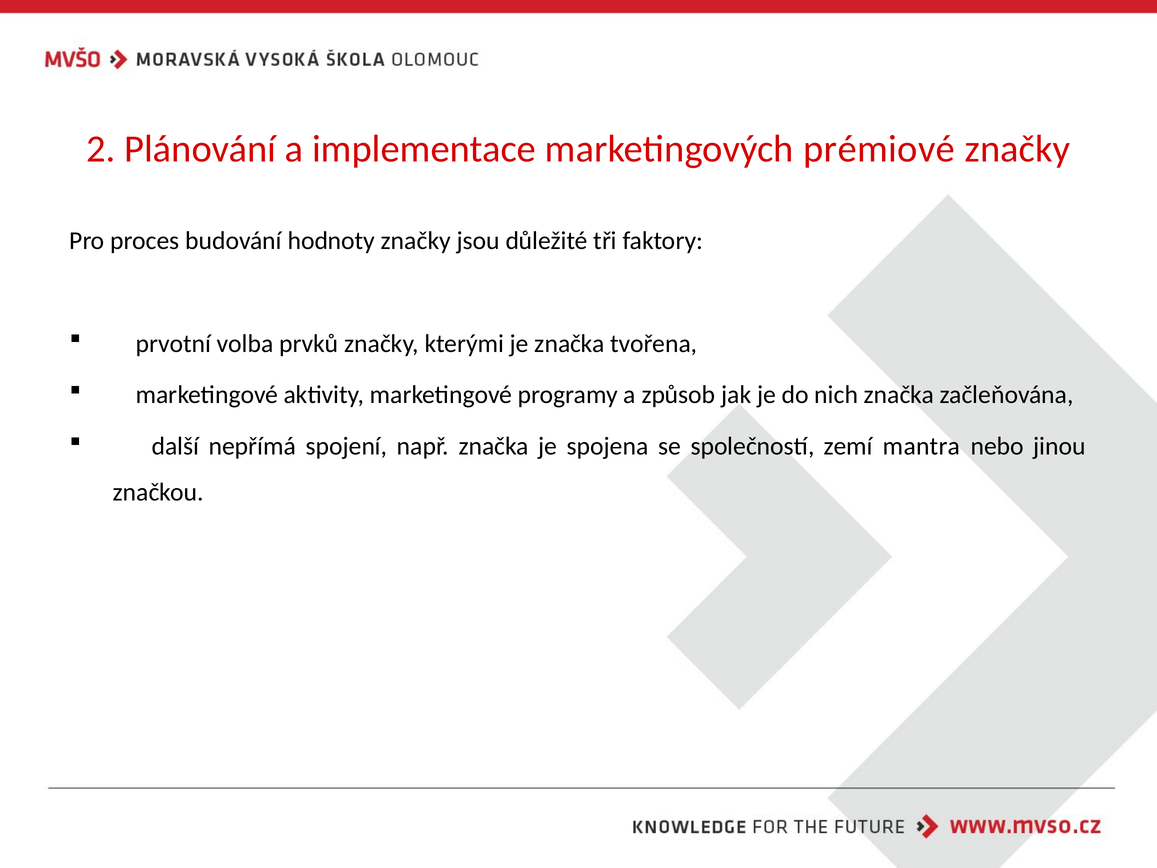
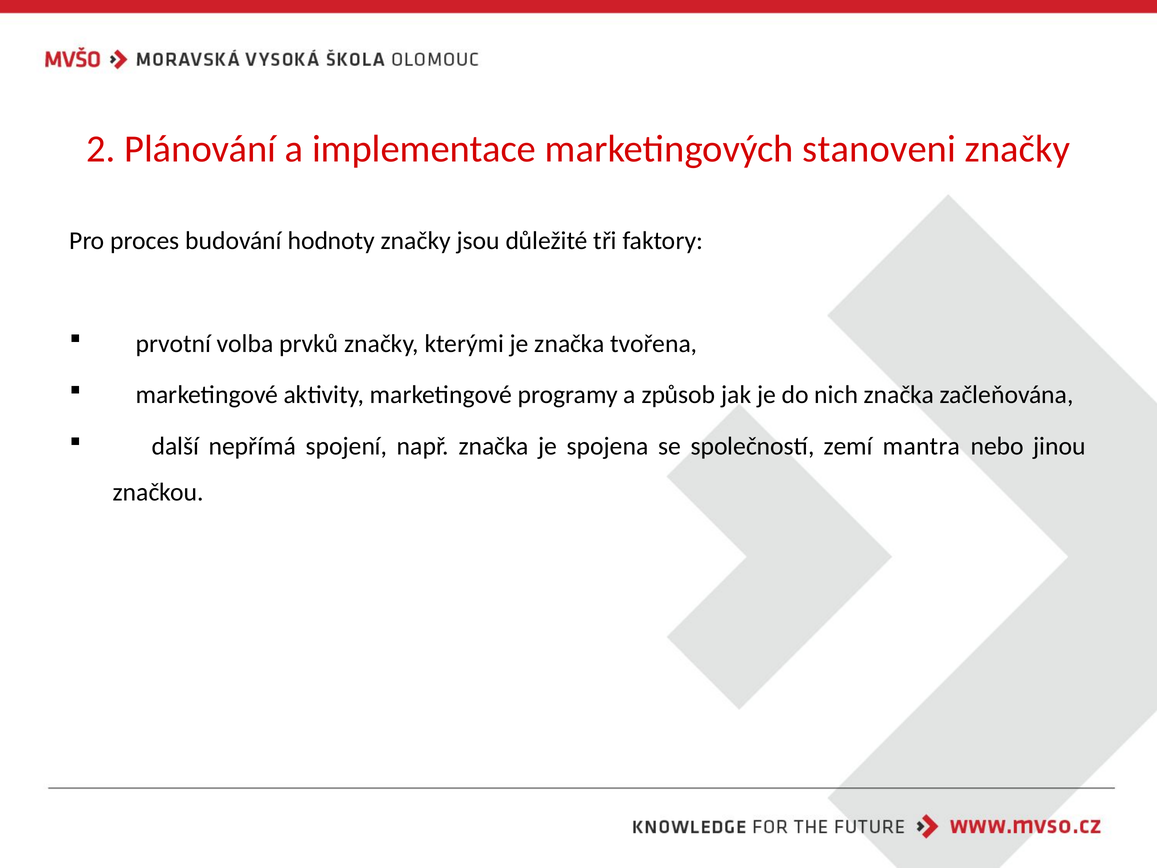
prémiové: prémiové -> stanoveni
